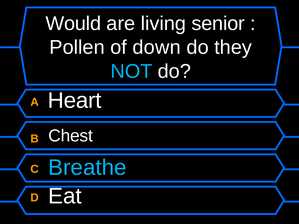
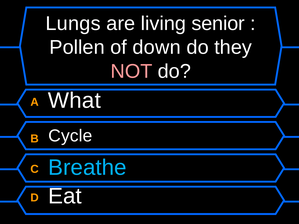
Would: Would -> Lungs
NOT colour: light blue -> pink
Heart: Heart -> What
Chest: Chest -> Cycle
